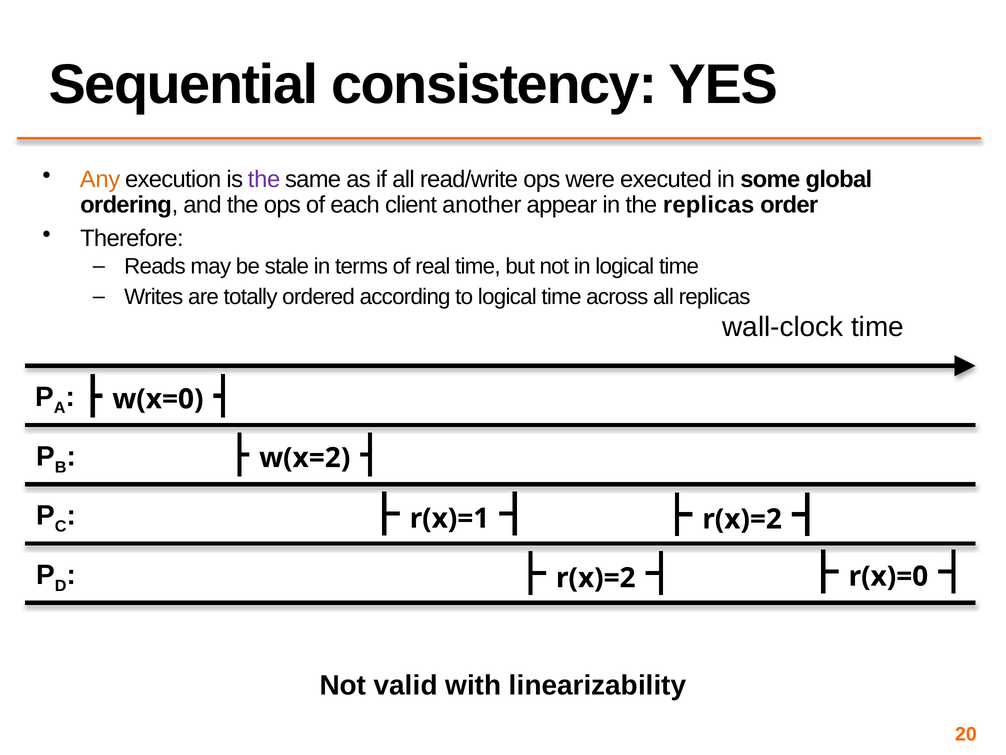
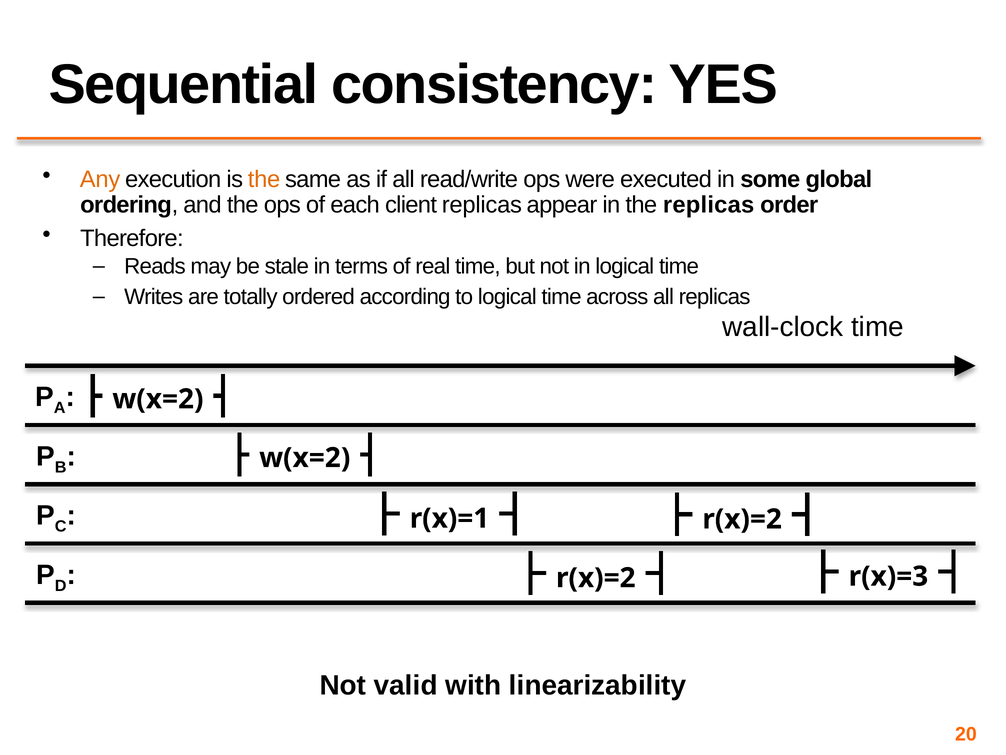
the at (264, 179) colour: purple -> orange
client another: another -> replicas
w(x=0 at (158, 399): w(x=0 -> w(x=2
r(x)=0: r(x)=0 -> r(x)=3
